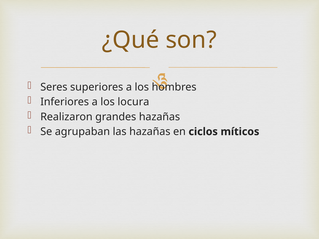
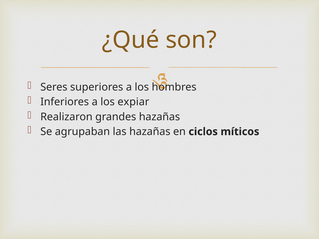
locura: locura -> expiar
